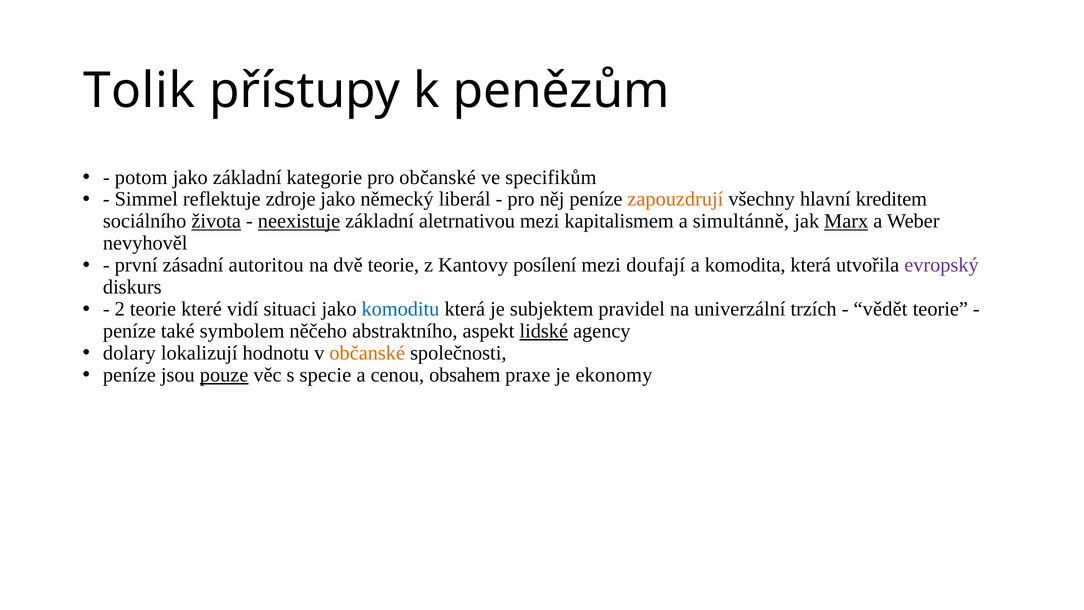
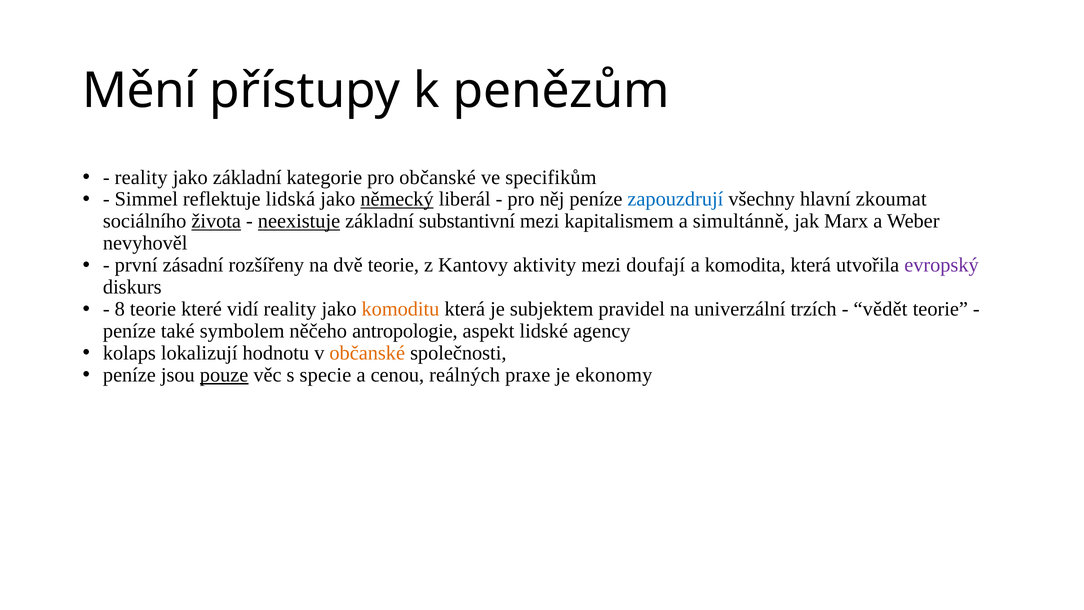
Tolik: Tolik -> Mění
potom at (141, 177): potom -> reality
zdroje: zdroje -> lidská
německý underline: none -> present
zapouzdrují colour: orange -> blue
kreditem: kreditem -> zkoumat
aletrnativou: aletrnativou -> substantivní
Marx underline: present -> none
autoritou: autoritou -> rozšířeny
posílení: posílení -> aktivity
2: 2 -> 8
vidí situaci: situaci -> reality
komoditu colour: blue -> orange
abstraktního: abstraktního -> antropologie
lidské underline: present -> none
dolary: dolary -> kolaps
obsahem: obsahem -> reálných
